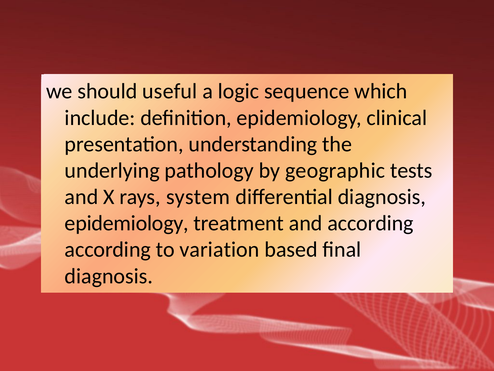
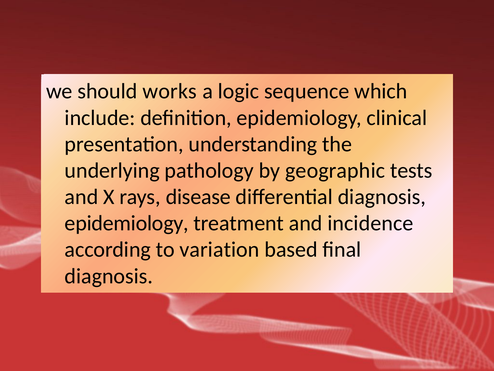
useful: useful -> works
system: system -> disease
and according: according -> incidence
